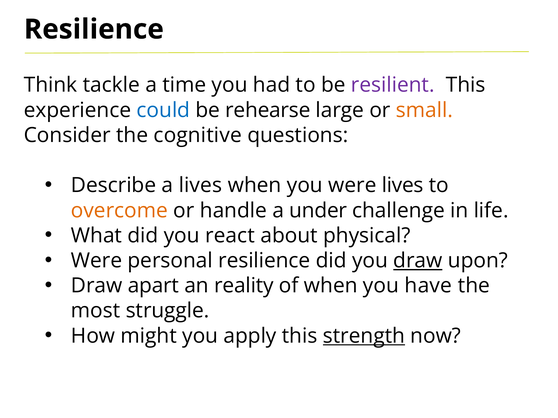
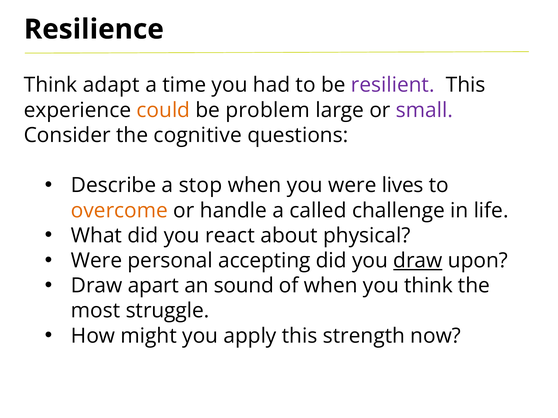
tackle: tackle -> adapt
could colour: blue -> orange
rehearse: rehearse -> problem
small colour: orange -> purple
a lives: lives -> stop
under: under -> called
personal resilience: resilience -> accepting
reality: reality -> sound
you have: have -> think
strength underline: present -> none
